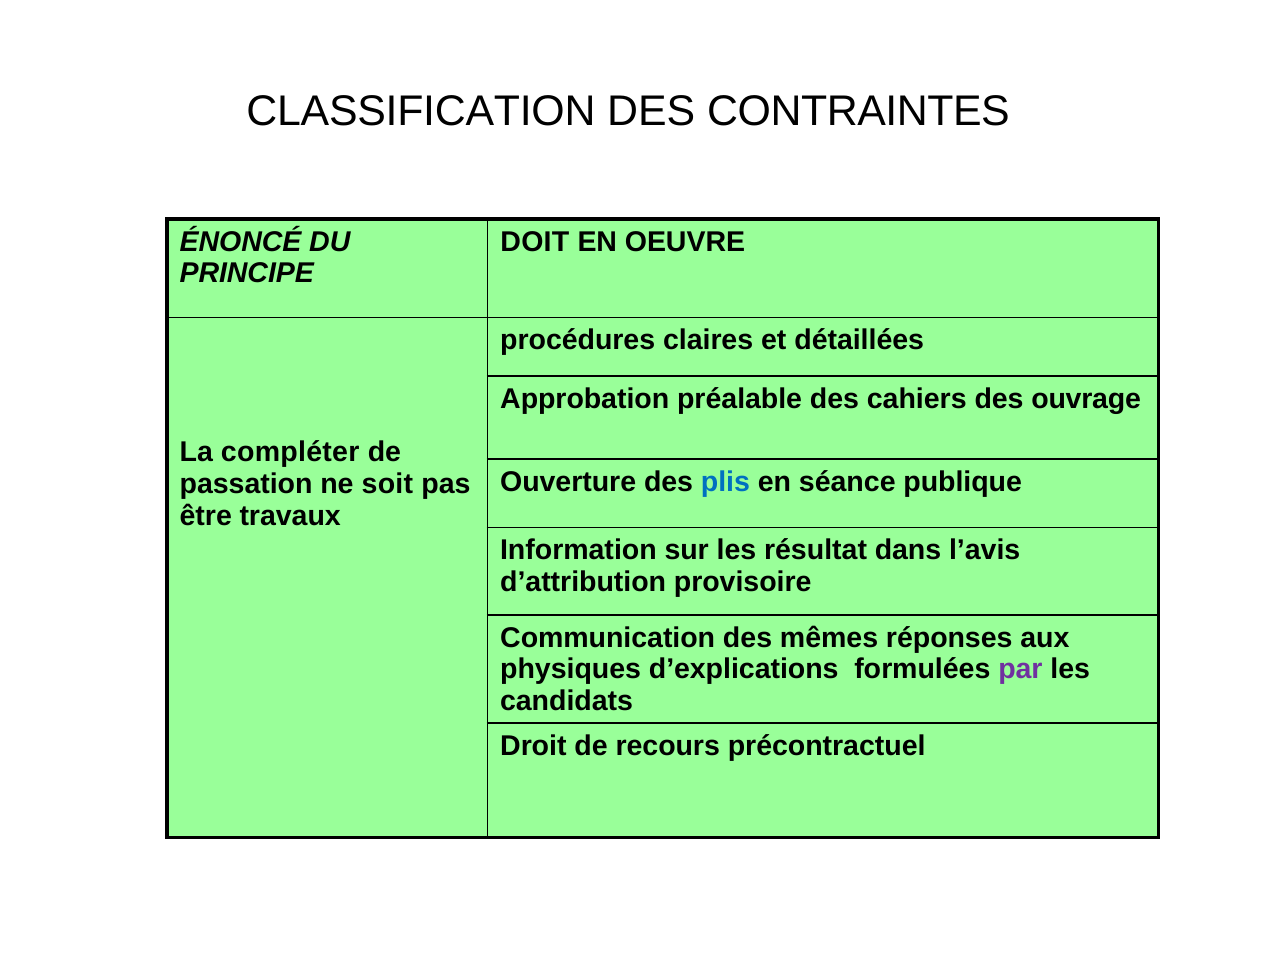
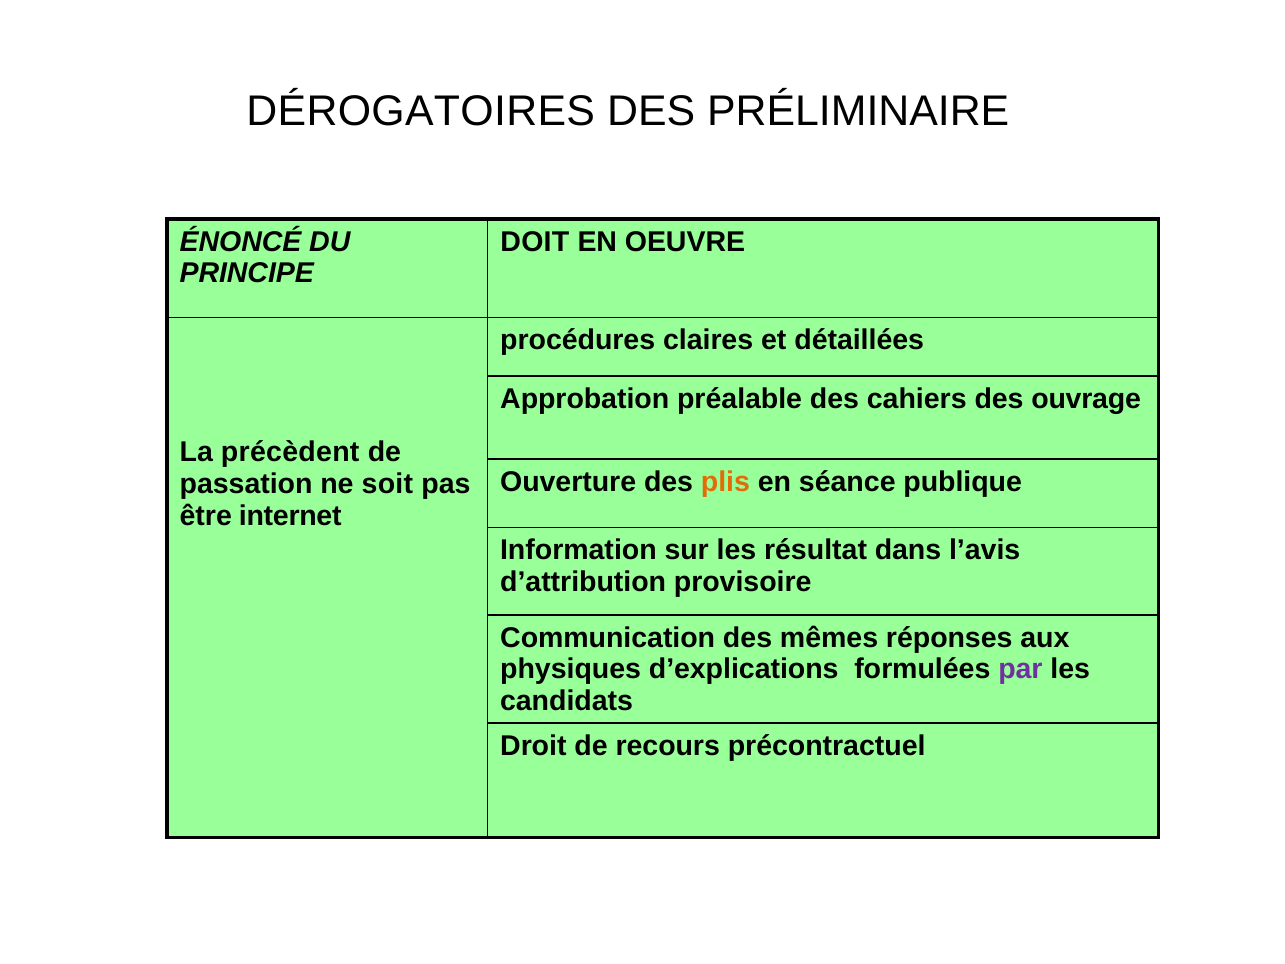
CLASSIFICATION: CLASSIFICATION -> DÉROGATOIRES
CONTRAINTES: CONTRAINTES -> PRÉLIMINAIRE
compléter: compléter -> précèdent
plis colour: blue -> orange
travaux: travaux -> internet
